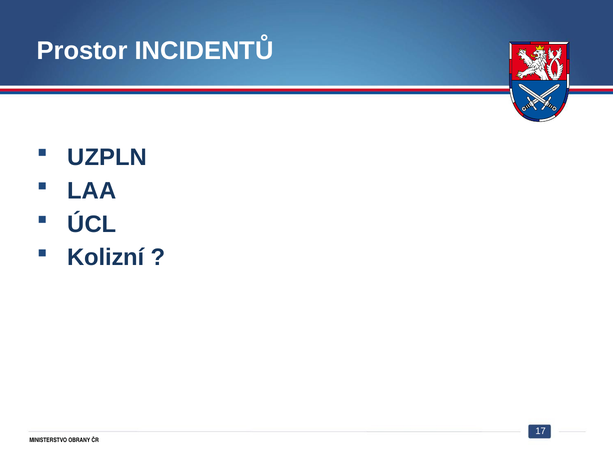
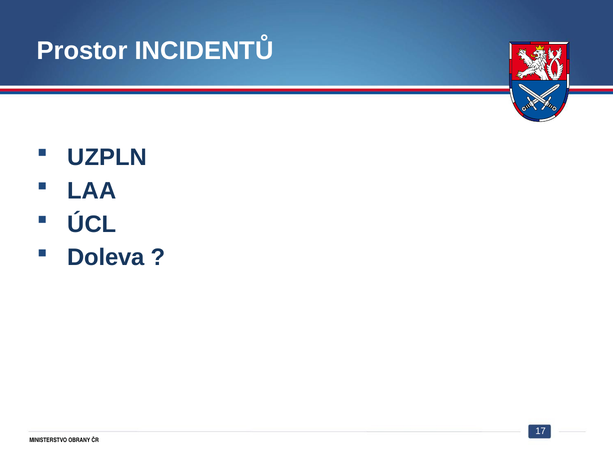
Kolizní: Kolizní -> Doleva
